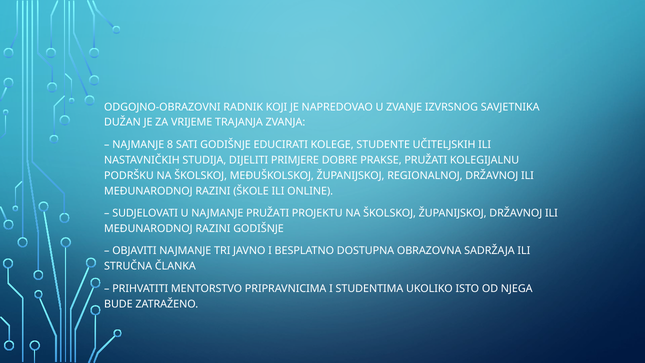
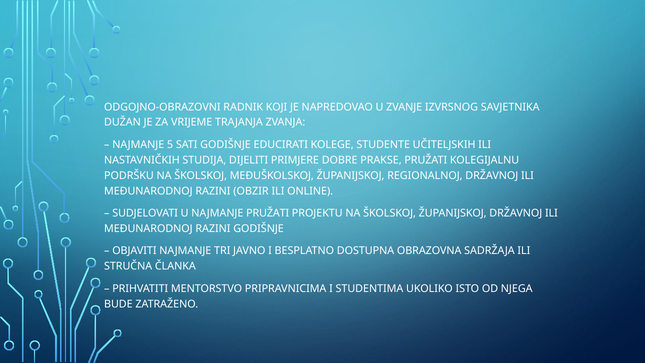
8: 8 -> 5
ŠKOLE: ŠKOLE -> OBZIR
